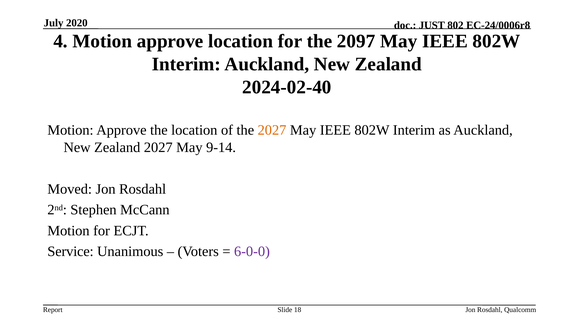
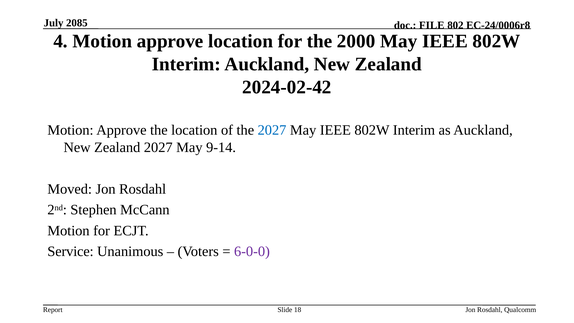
2020: 2020 -> 2085
JUST: JUST -> FILE
2097: 2097 -> 2000
2024-02-40: 2024-02-40 -> 2024-02-42
2027 at (272, 130) colour: orange -> blue
